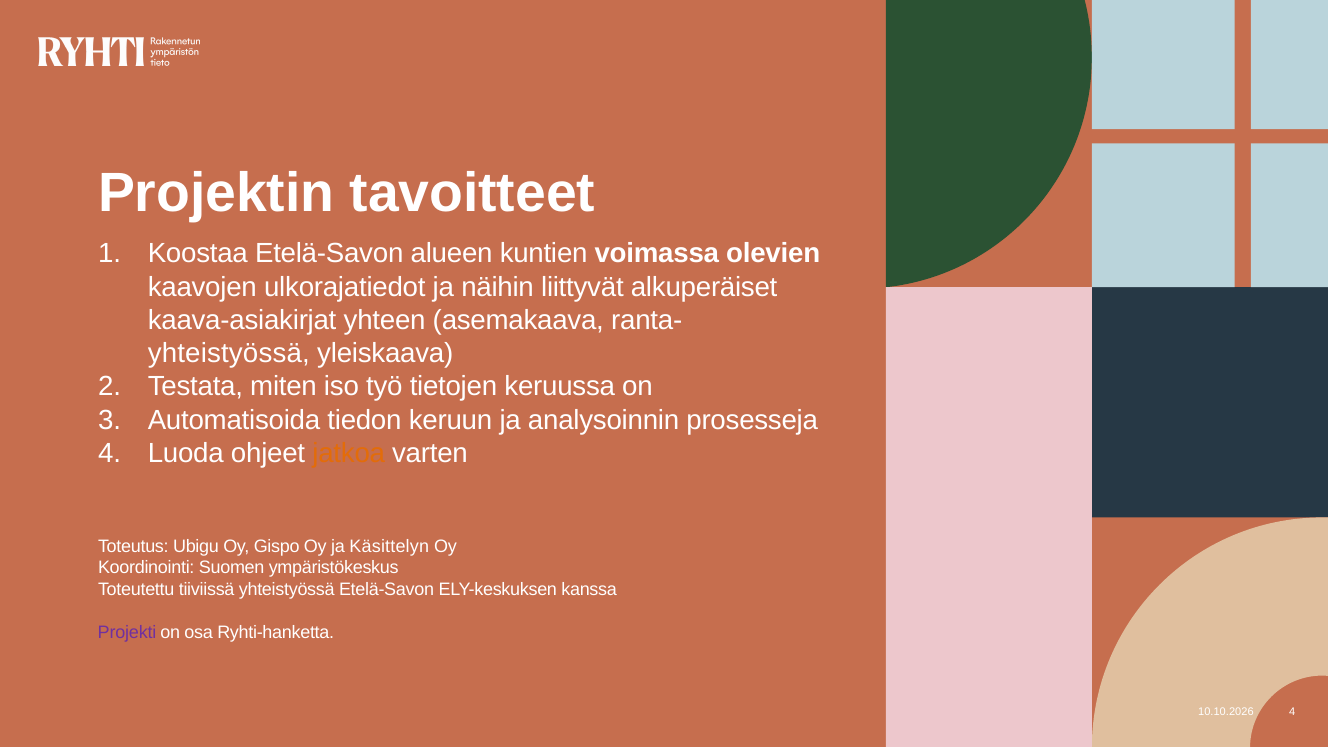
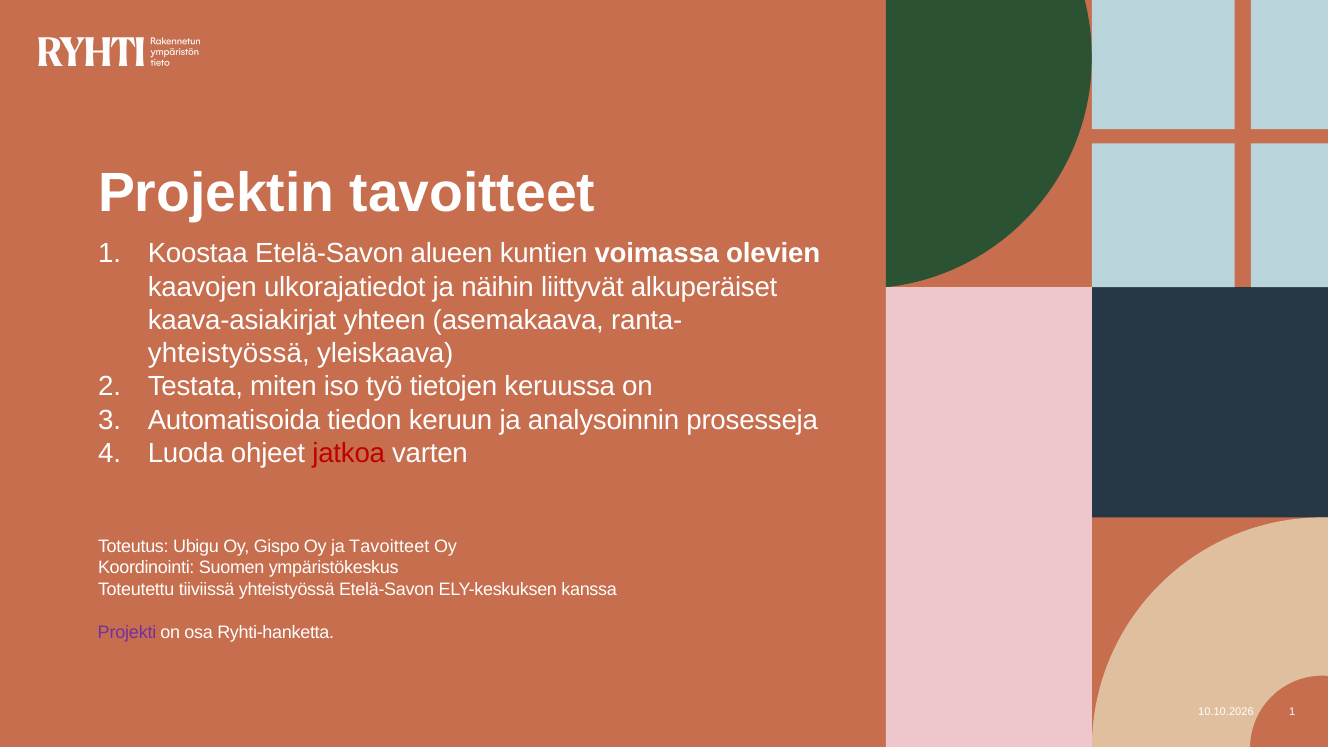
jatkoa colour: orange -> red
ja Käsittelyn: Käsittelyn -> Tavoitteet
4 at (1292, 712): 4 -> 1
